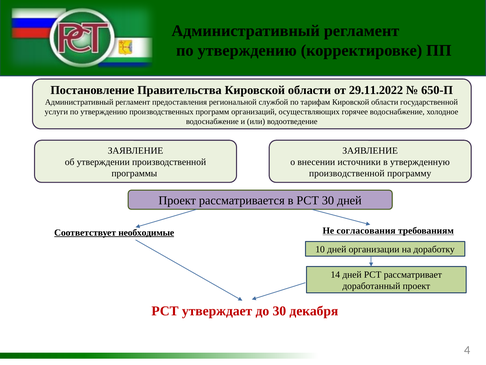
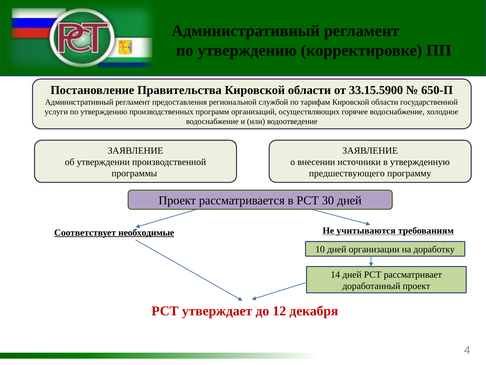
29.11.2022: 29.11.2022 -> 33.15.5900
производственной at (347, 173): производственной -> предшествующего
согласования: согласования -> учитываются
до 30: 30 -> 12
